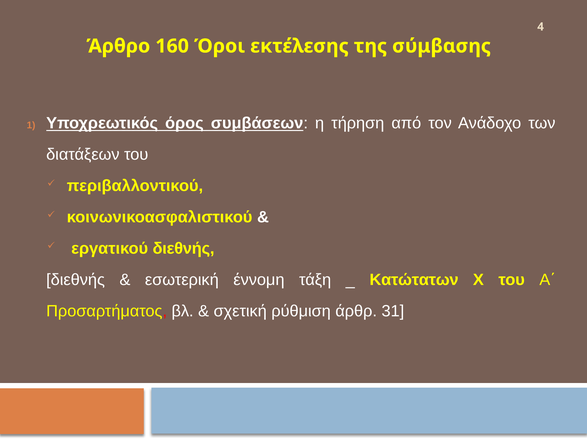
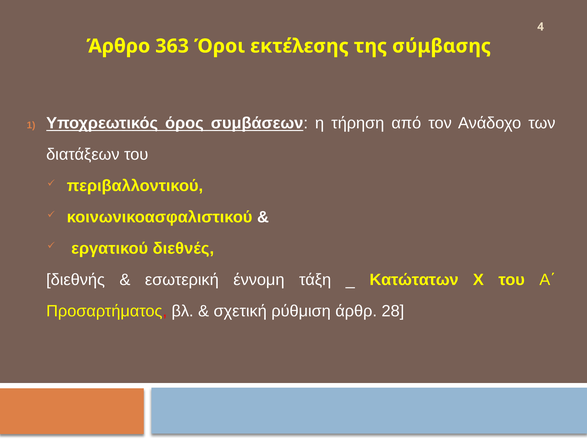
160: 160 -> 363
εργατικού διεθνής: διεθνής -> διεθνές
31: 31 -> 28
